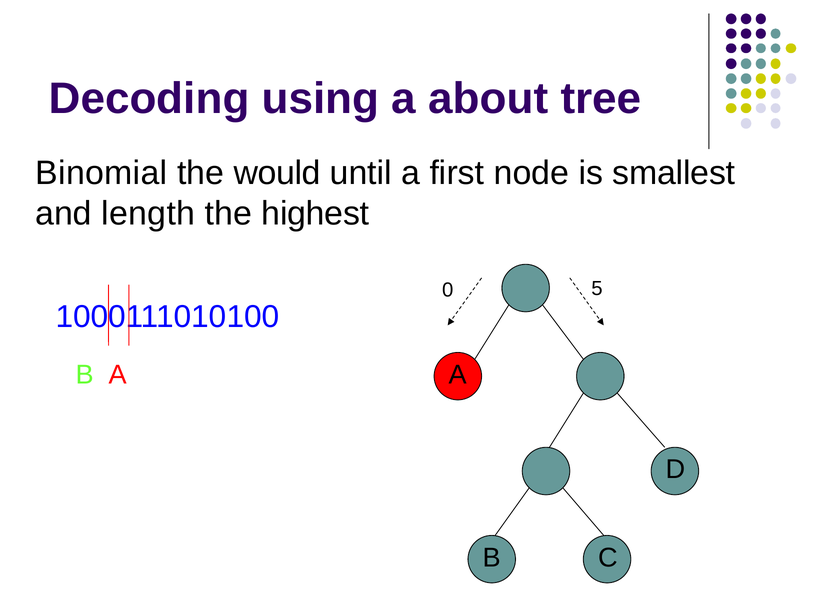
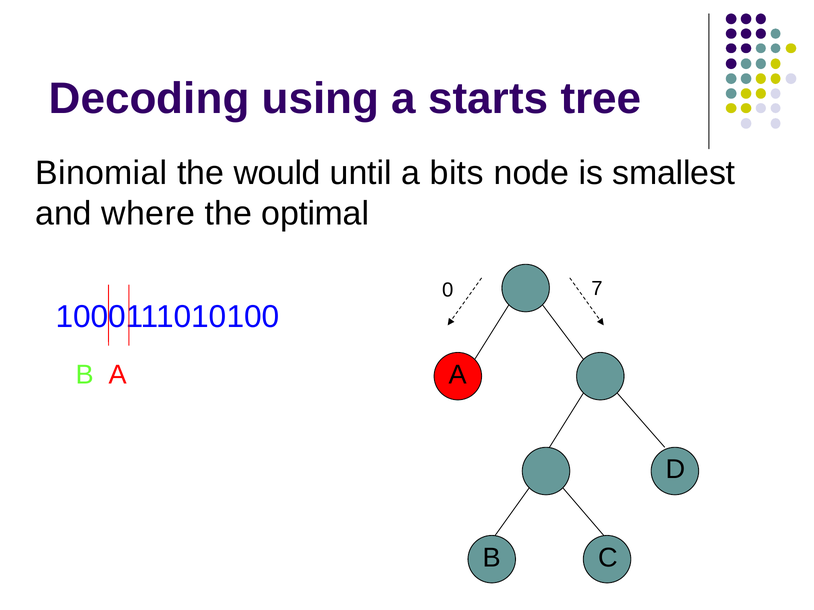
about: about -> starts
first: first -> bits
length: length -> where
highest: highest -> optimal
5: 5 -> 7
